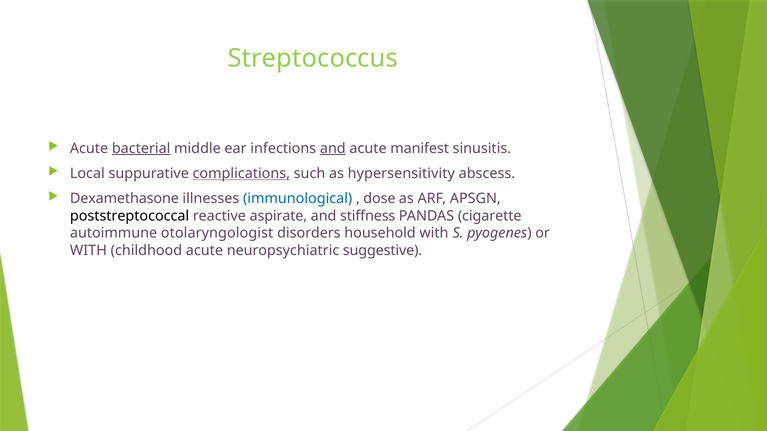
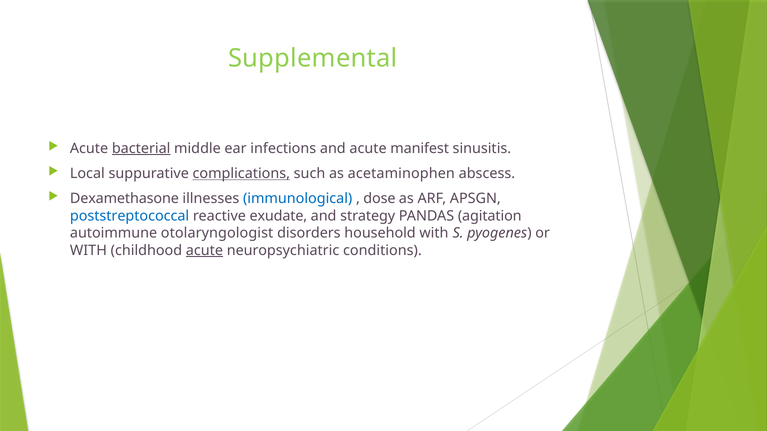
Streptococcus: Streptococcus -> Supplemental
and at (333, 148) underline: present -> none
hypersensitivity: hypersensitivity -> acetaminophen
poststreptococcal colour: black -> blue
aspirate: aspirate -> exudate
stiffness: stiffness -> strategy
cigarette: cigarette -> agitation
acute at (204, 251) underline: none -> present
suggestive: suggestive -> conditions
